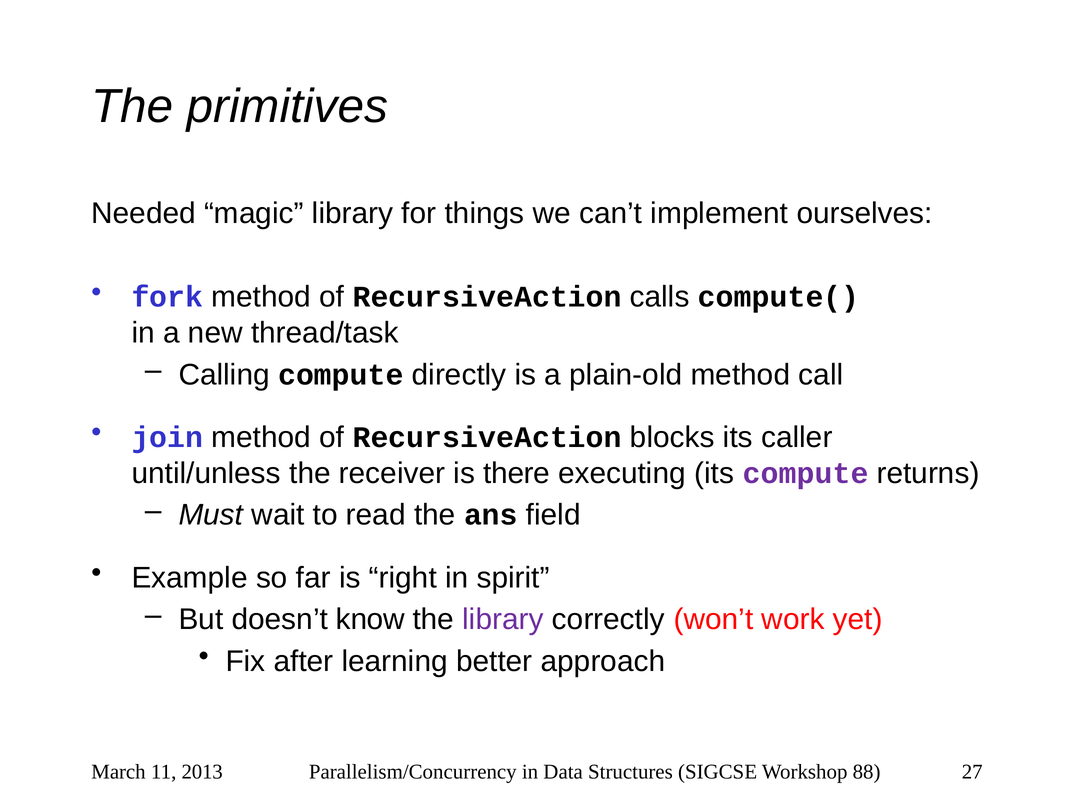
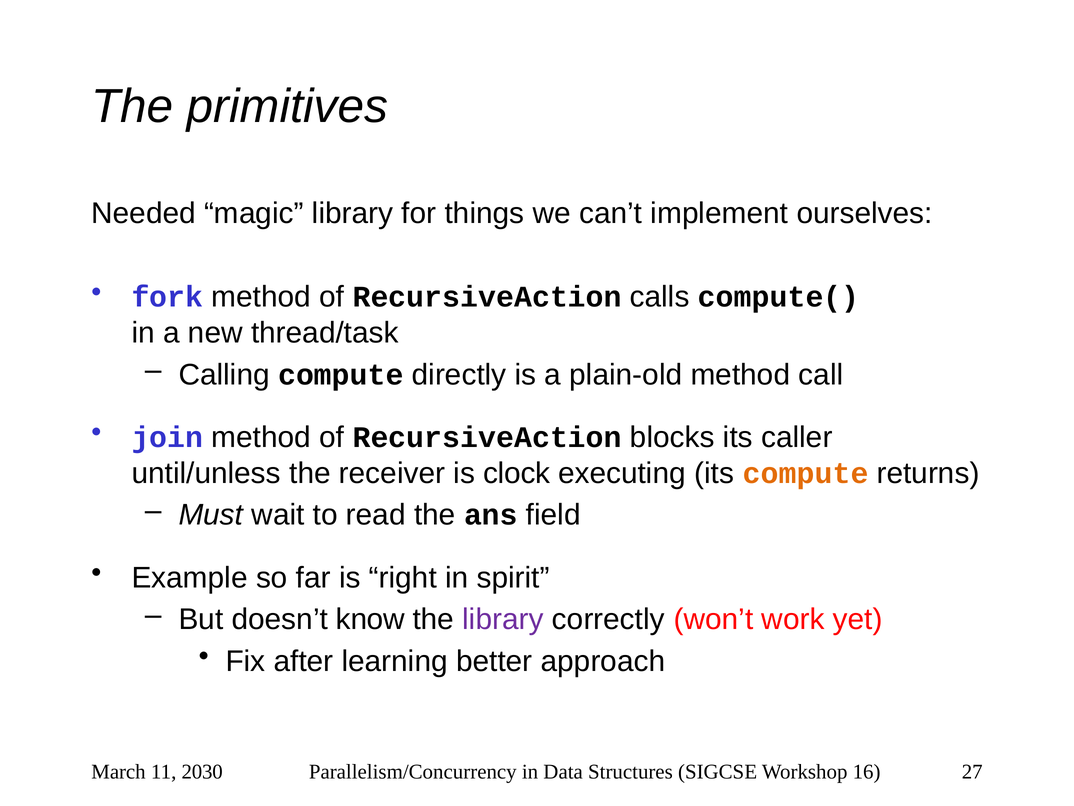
there: there -> clock
compute at (806, 473) colour: purple -> orange
2013: 2013 -> 2030
88: 88 -> 16
